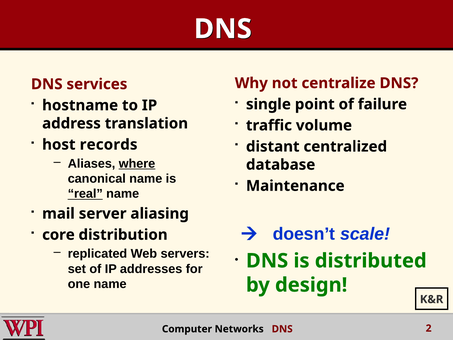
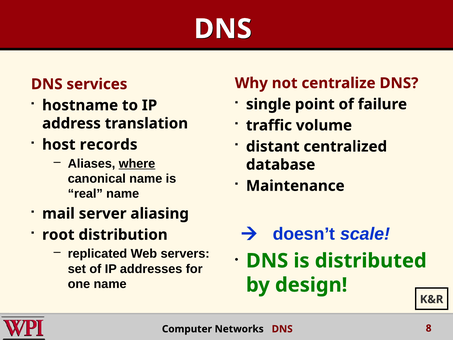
real underline: present -> none
core: core -> root
2: 2 -> 8
